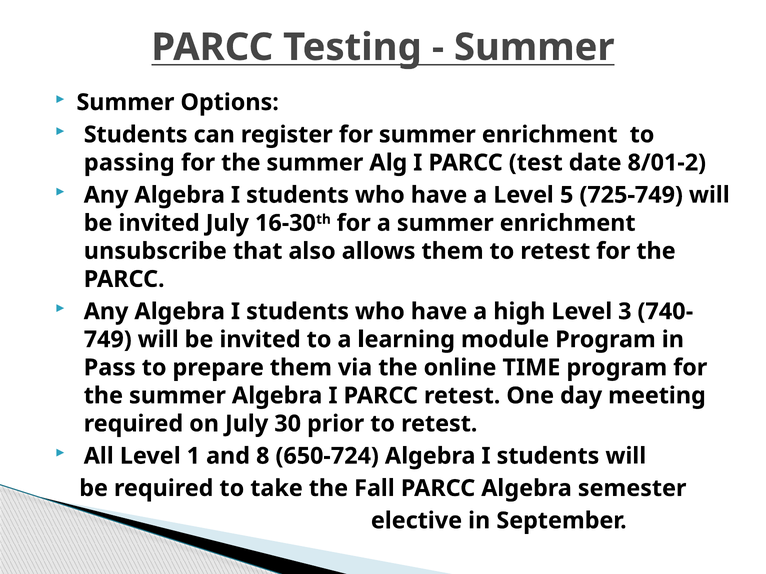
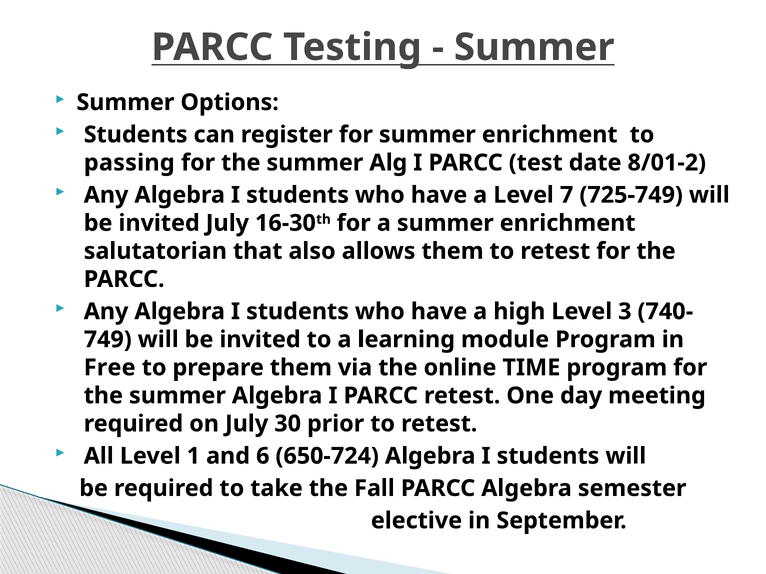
5: 5 -> 7
unsubscribe: unsubscribe -> salutatorian
Pass: Pass -> Free
8: 8 -> 6
